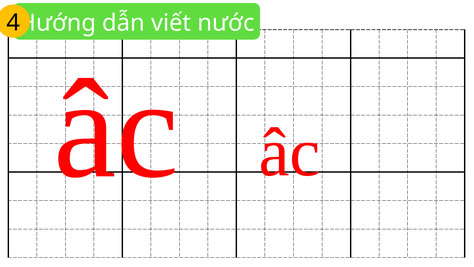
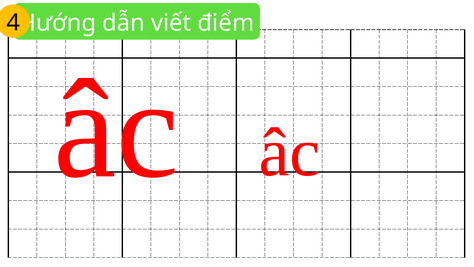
nước: nước -> điểm
